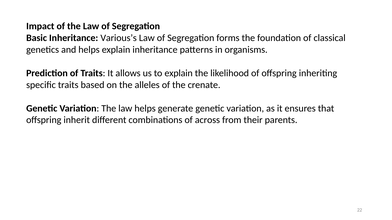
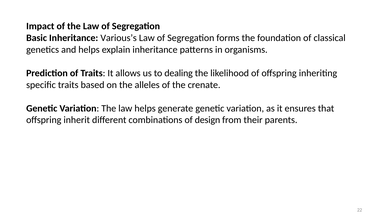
to explain: explain -> dealing
across: across -> design
